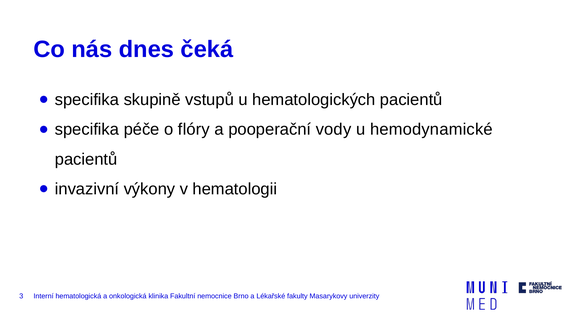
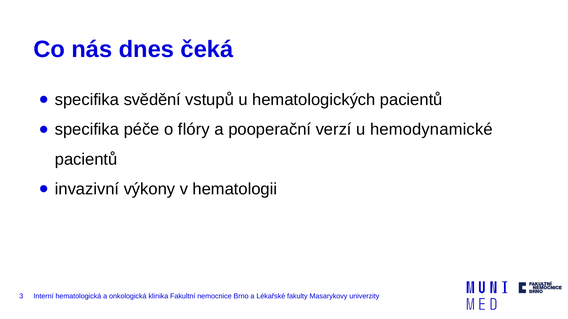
skupině: skupině -> svědění
vody: vody -> verzí
